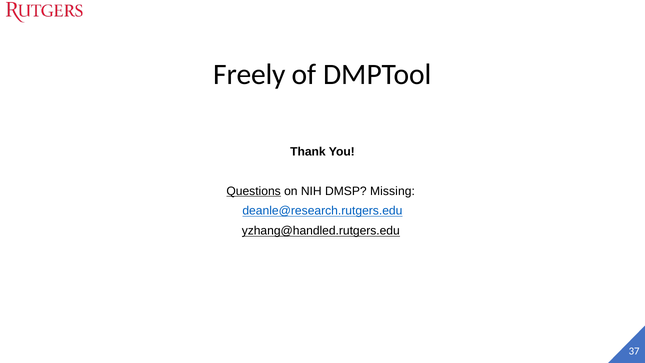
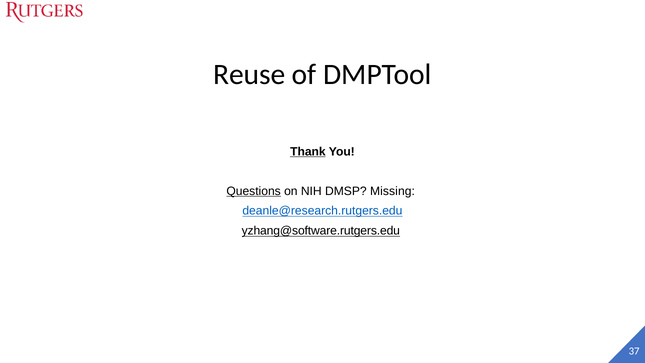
Freely: Freely -> Reuse
Thank underline: none -> present
yzhang@handled.rutgers.edu: yzhang@handled.rutgers.edu -> yzhang@software.rutgers.edu
